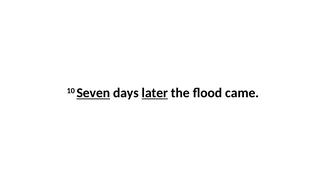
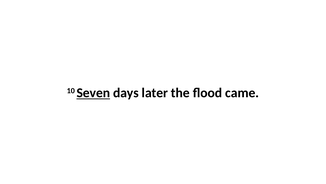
later underline: present -> none
